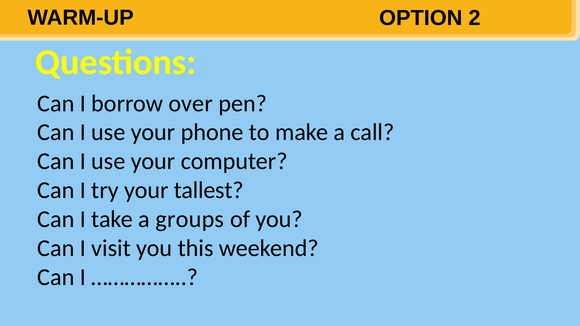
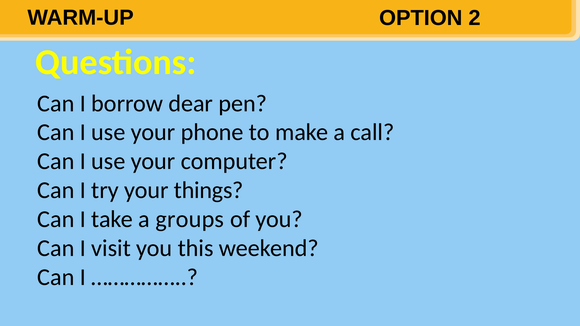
over: over -> dear
tallest: tallest -> things
